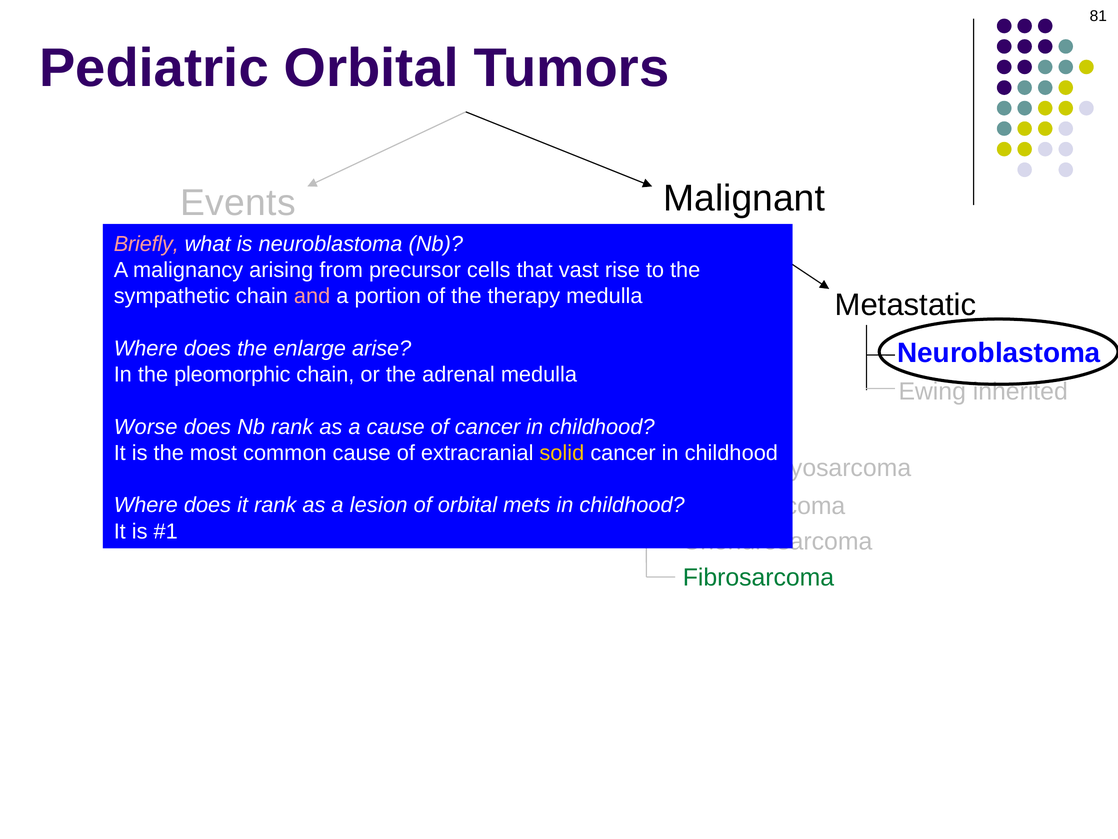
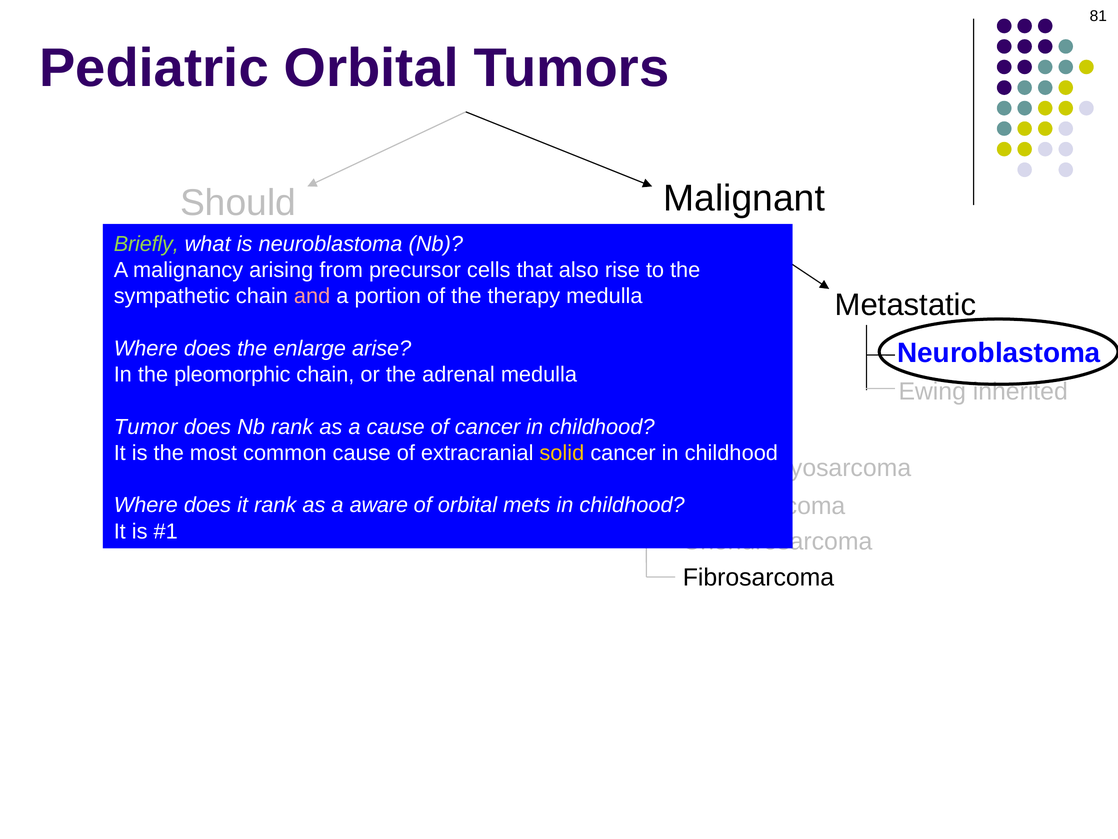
Events: Events -> Should
Briefly colour: pink -> light green
vast: vast -> also
Worse: Worse -> Tumor
lesion: lesion -> aware
Fibrosarcoma colour: green -> black
